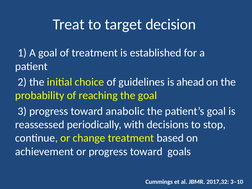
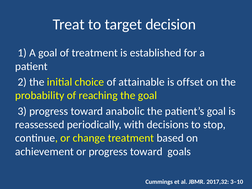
guidelines: guidelines -> attainable
ahead: ahead -> offset
